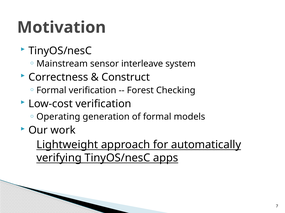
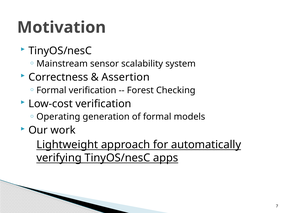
interleave: interleave -> scalability
Construct: Construct -> Assertion
